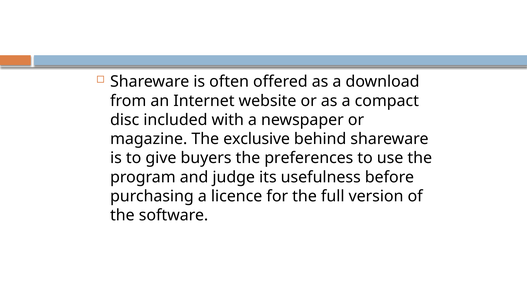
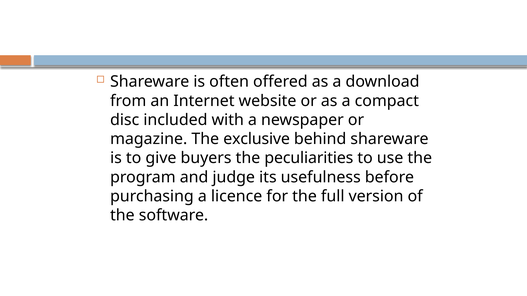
preferences: preferences -> peculiarities
